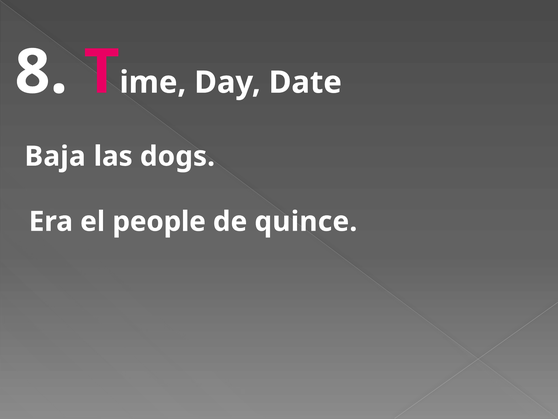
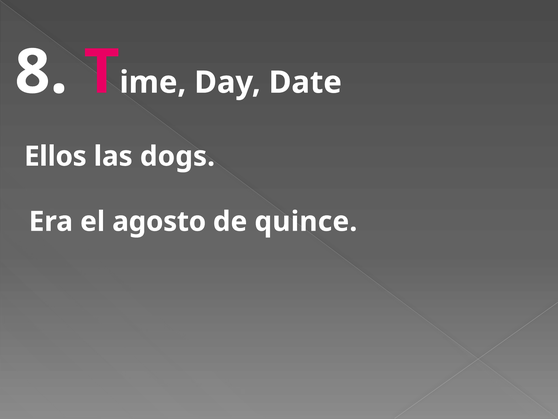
Baja: Baja -> Ellos
people: people -> agosto
